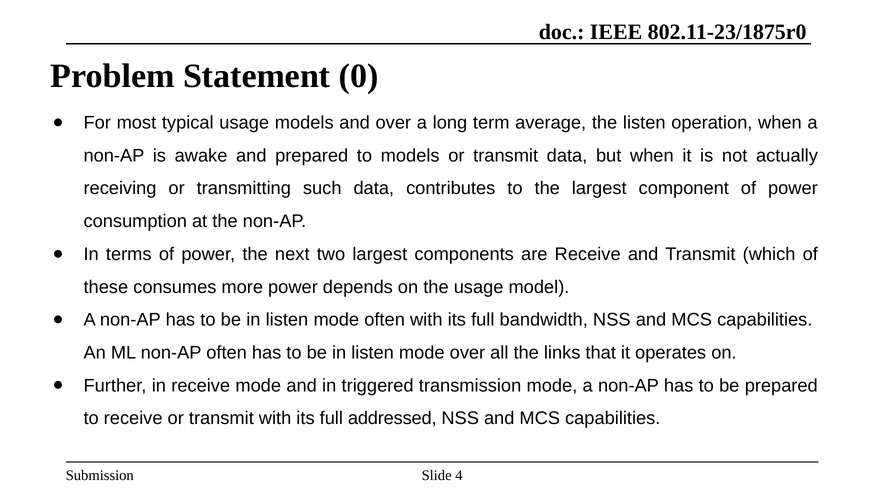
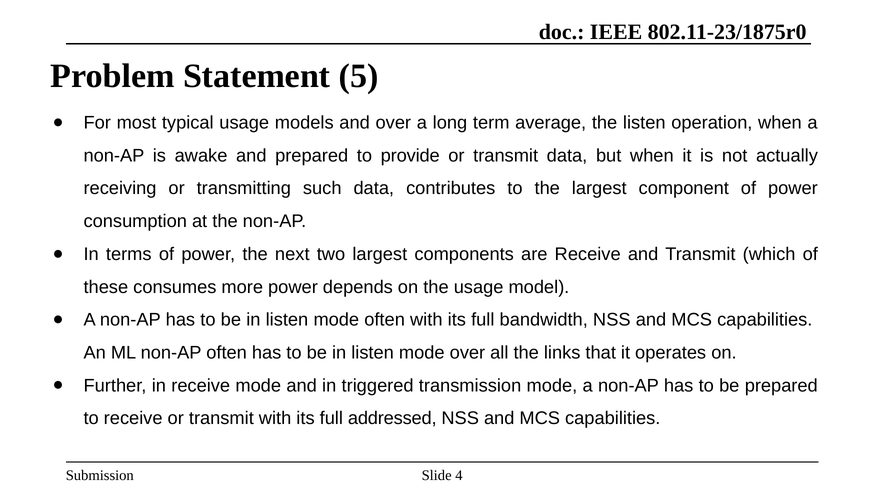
0: 0 -> 5
to models: models -> provide
